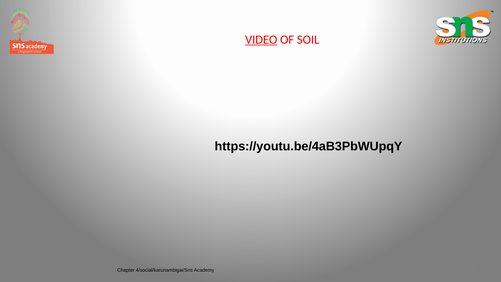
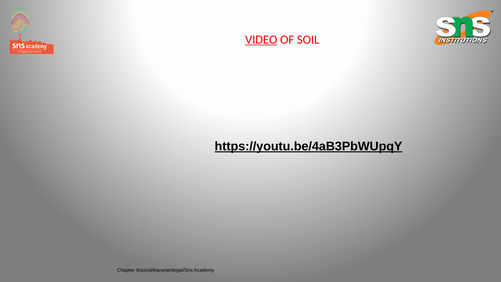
https://youtu.be/4aB3PbWUpqY underline: none -> present
